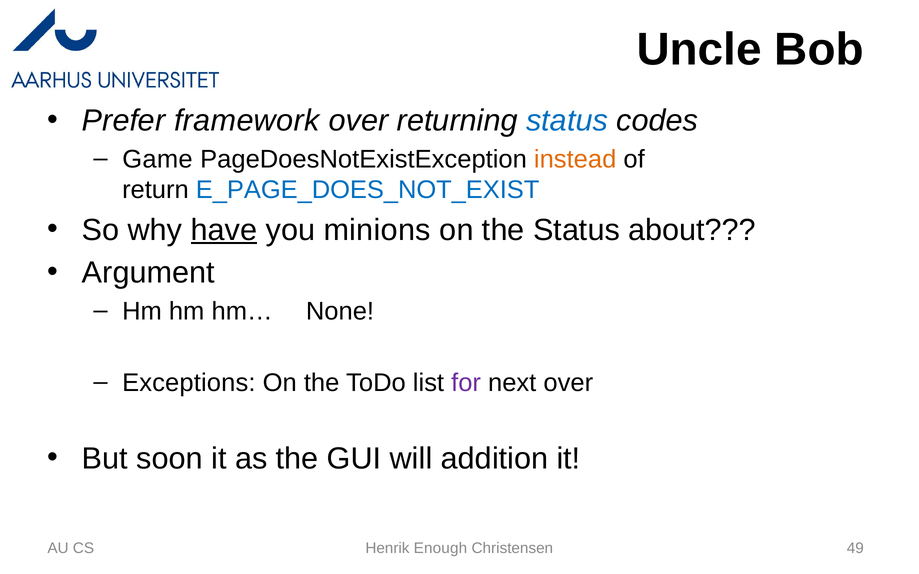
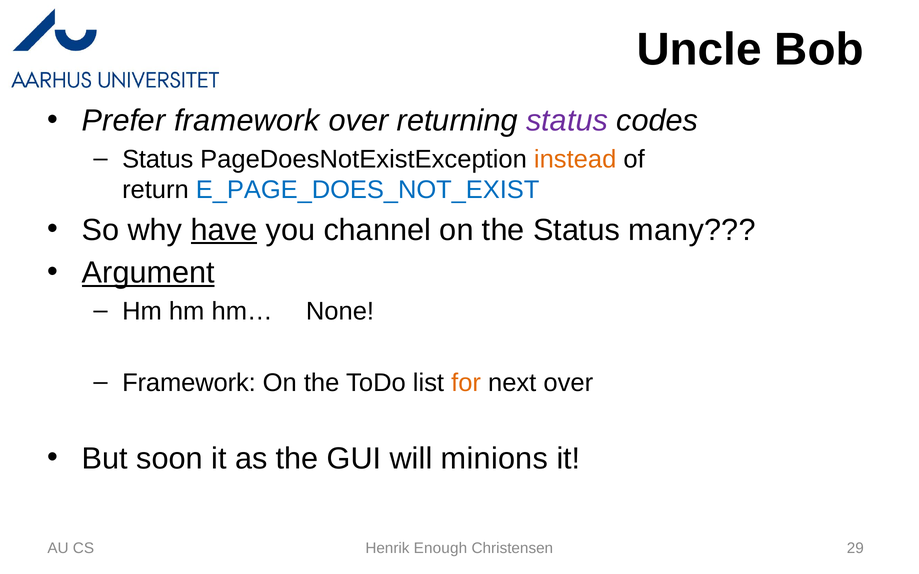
status at (567, 121) colour: blue -> purple
Game at (157, 159): Game -> Status
minions: minions -> channel
about: about -> many
Argument underline: none -> present
Exceptions at (189, 383): Exceptions -> Framework
for colour: purple -> orange
addition: addition -> minions
49: 49 -> 29
